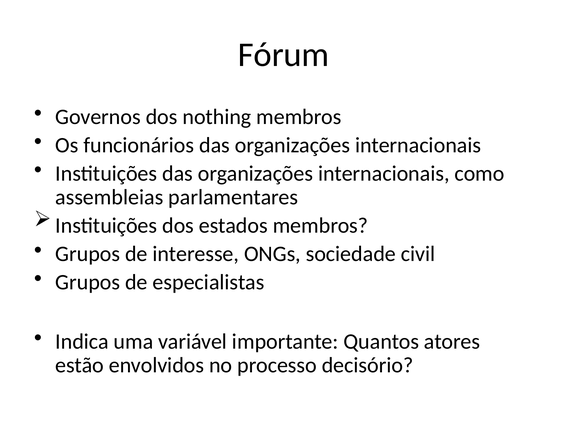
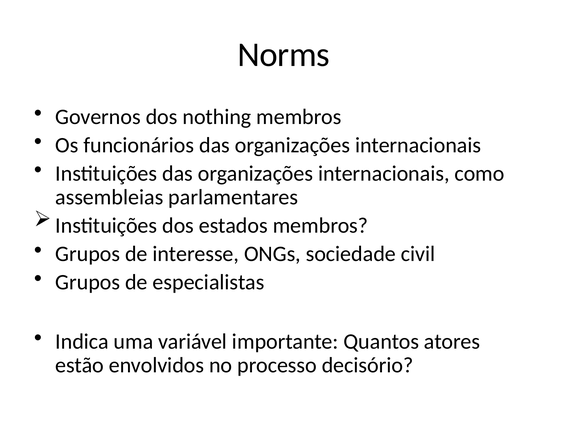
Fórum: Fórum -> Norms
